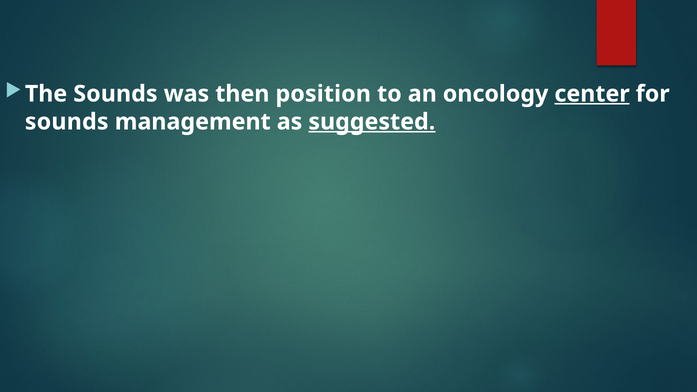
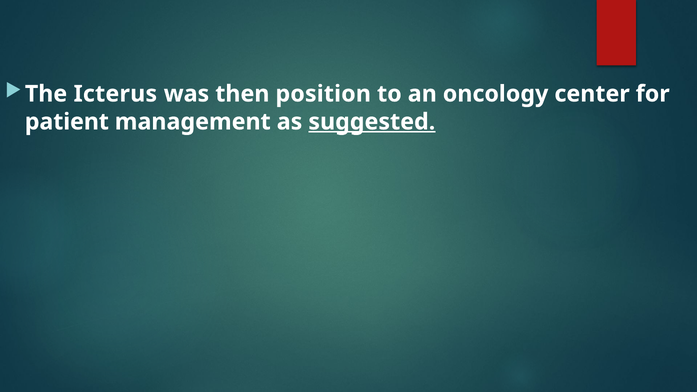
The Sounds: Sounds -> Icterus
center underline: present -> none
sounds at (67, 122): sounds -> patient
